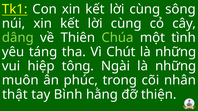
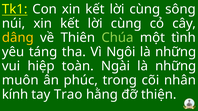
dâng colour: light green -> yellow
Chút: Chút -> Ngôi
tông: tông -> toàn
thật: thật -> kính
Bình: Bình -> Trao
